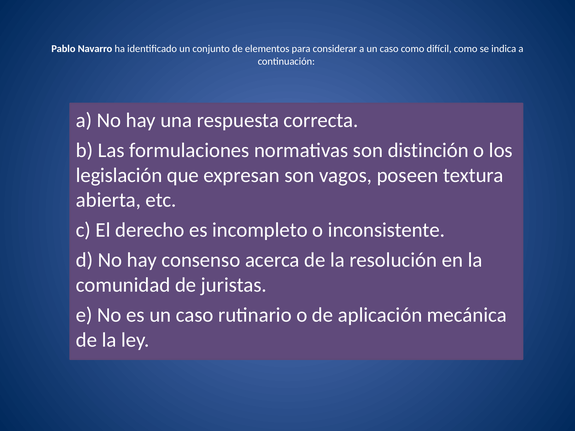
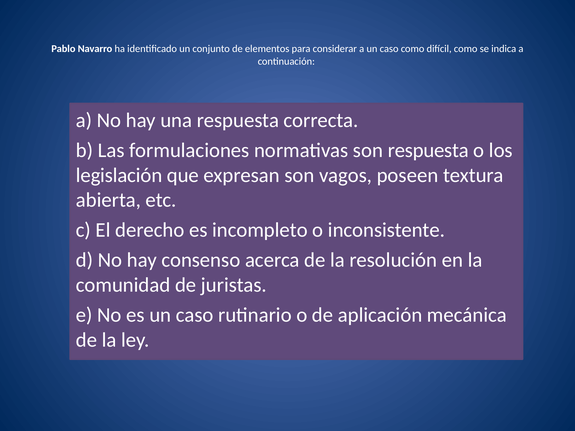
son distinción: distinción -> respuesta
